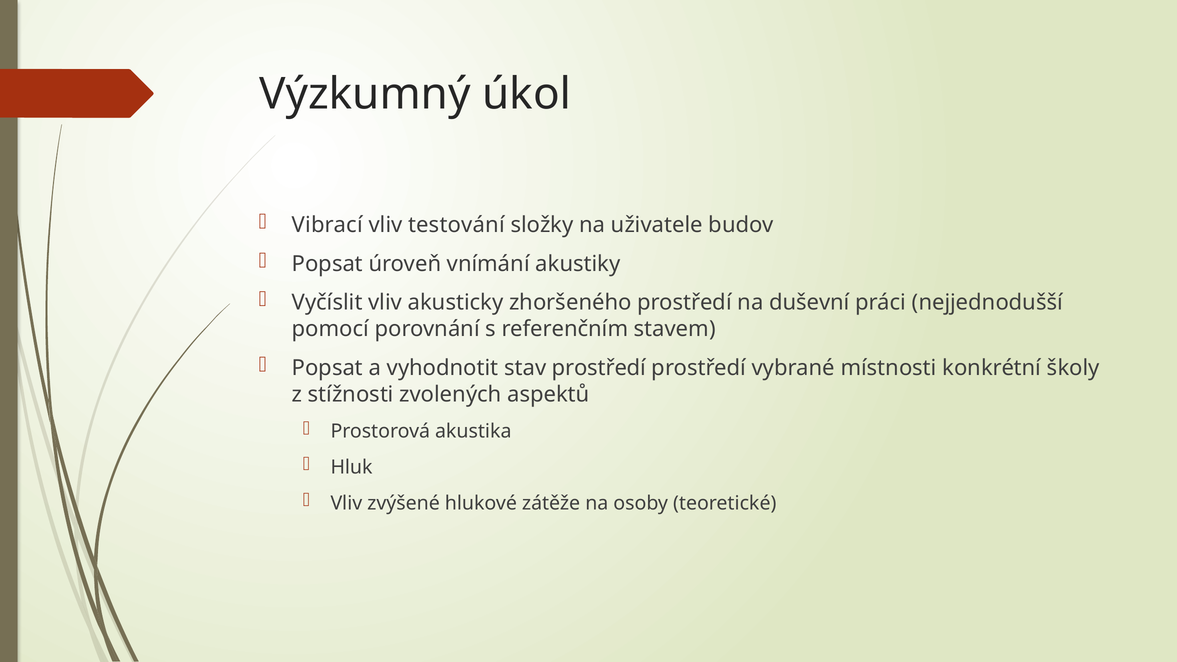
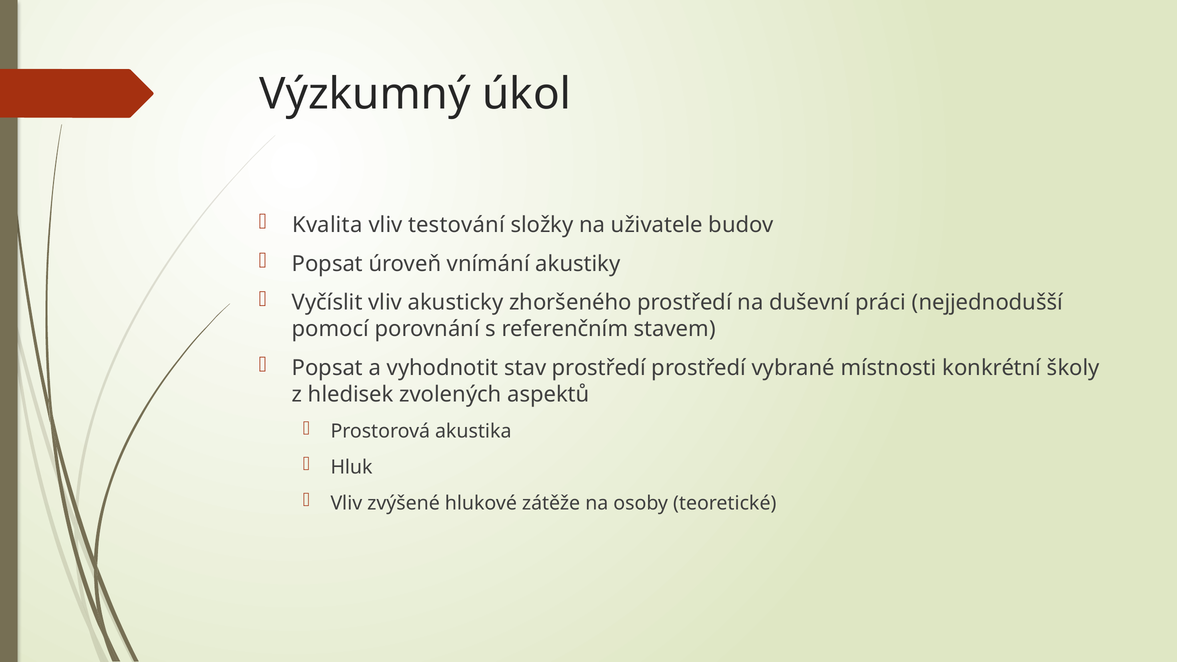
Vibrací: Vibrací -> Kvalita
stížnosti: stížnosti -> hledisek
